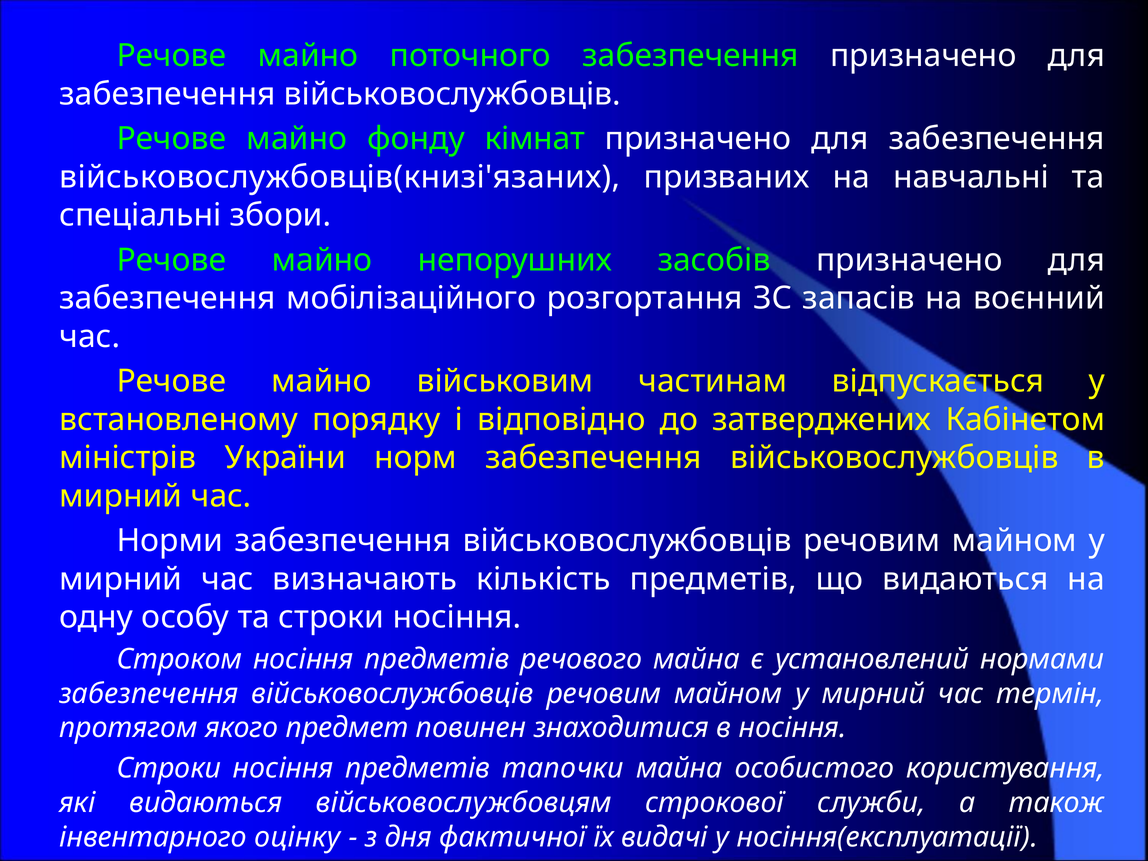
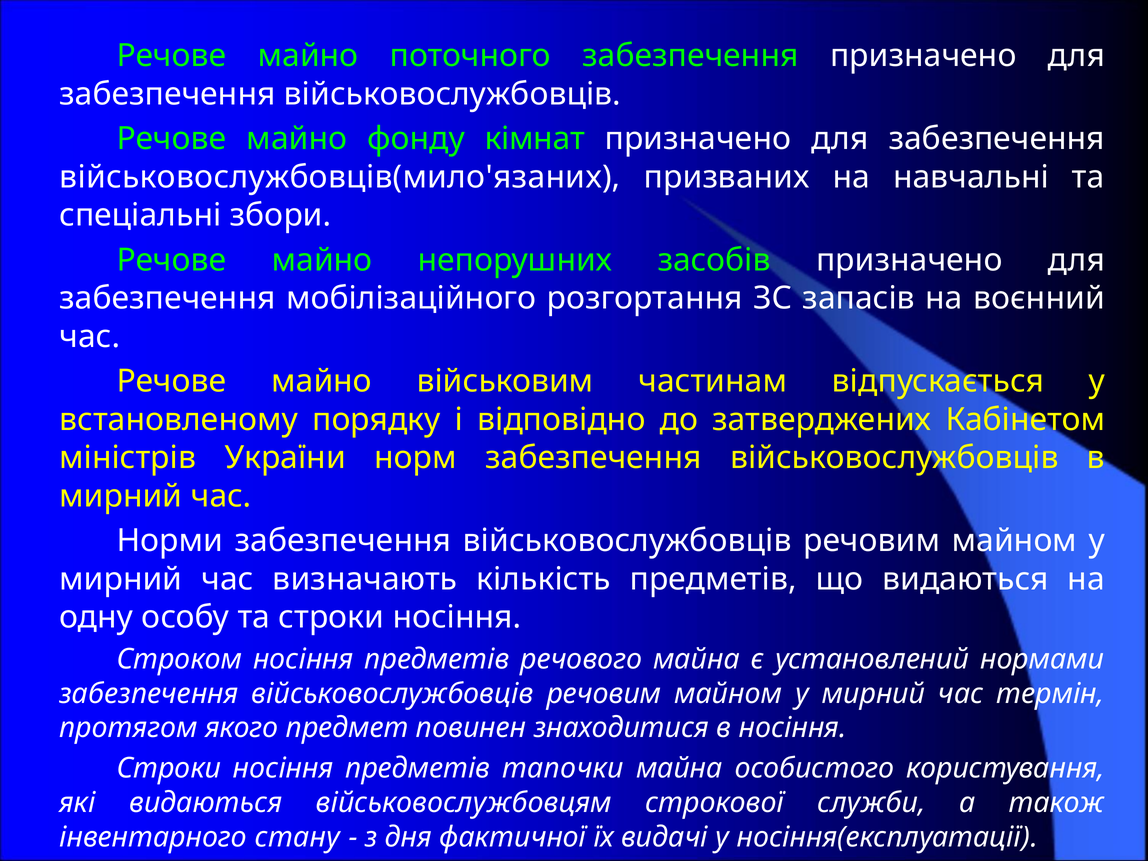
військовослужбовців(книзі'язаних: військовослужбовців(книзі'язаних -> військовослужбовців(мило'язаних
оцінку: оцінку -> стану
